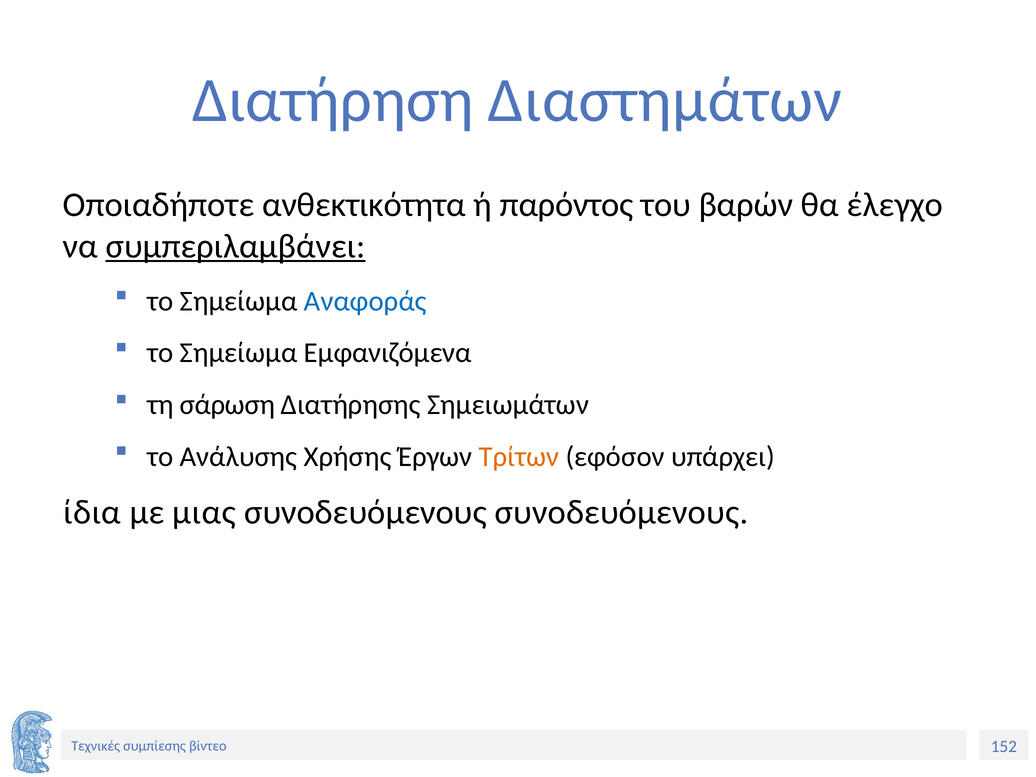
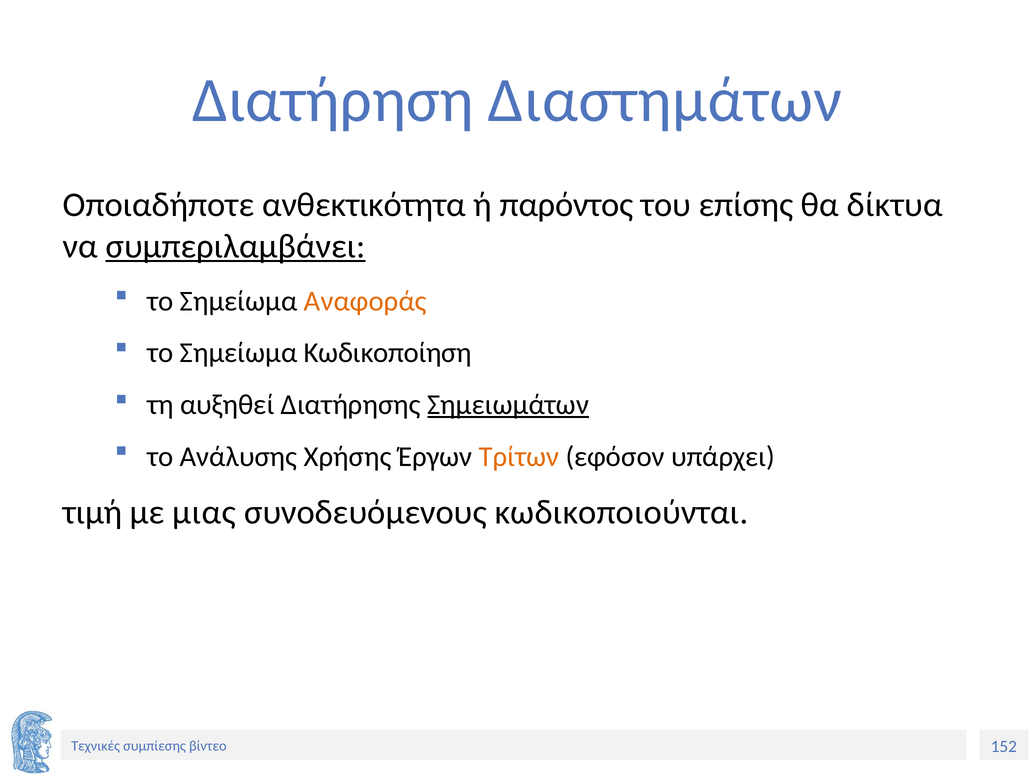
βαρών: βαρών -> επίσης
έλεγχο: έλεγχο -> δίκτυα
Αναφοράς colour: blue -> orange
Εμφανιζόμενα: Εμφανιζόμενα -> Κωδικοποίηση
σάρωση: σάρωση -> αυξηθεί
Σημειωμάτων underline: none -> present
ίδια: ίδια -> τιμή
συνοδευόμενους συνοδευόμενους: συνοδευόμενους -> κωδικοποιούνται
